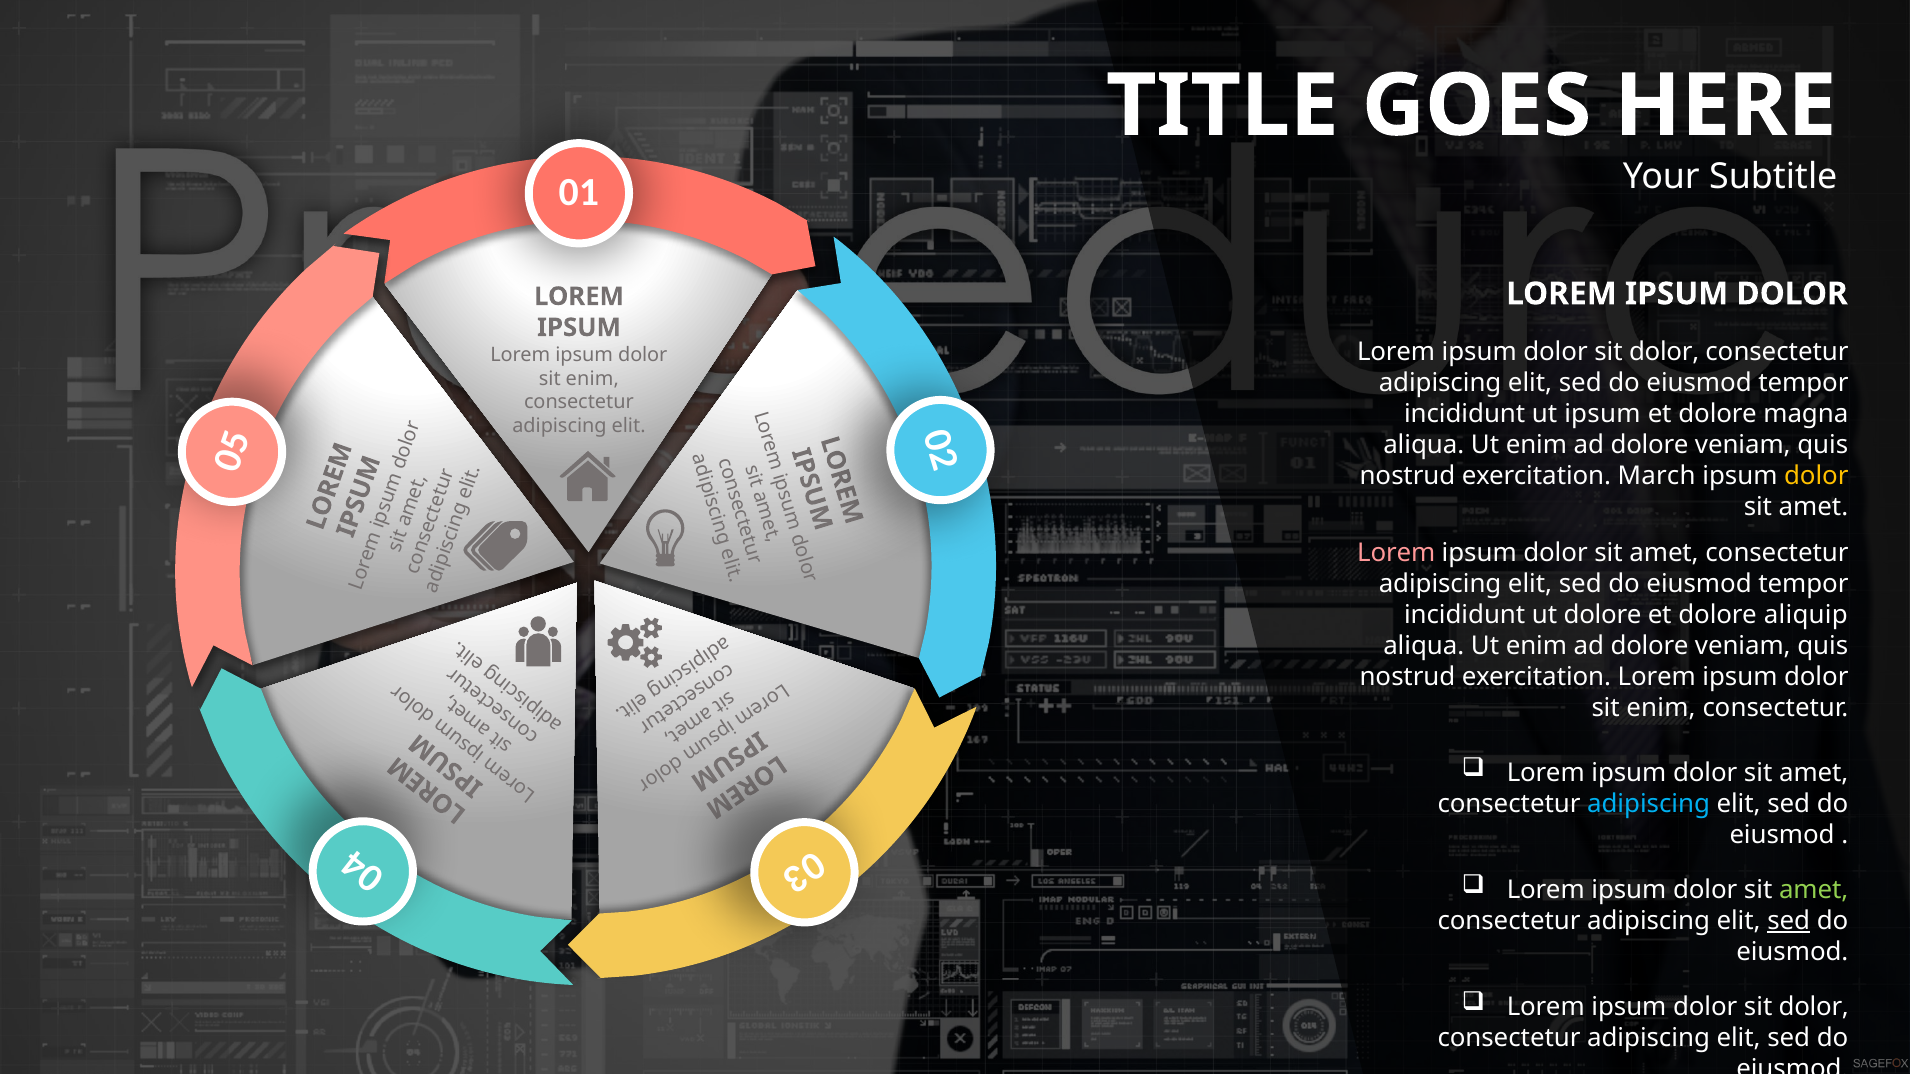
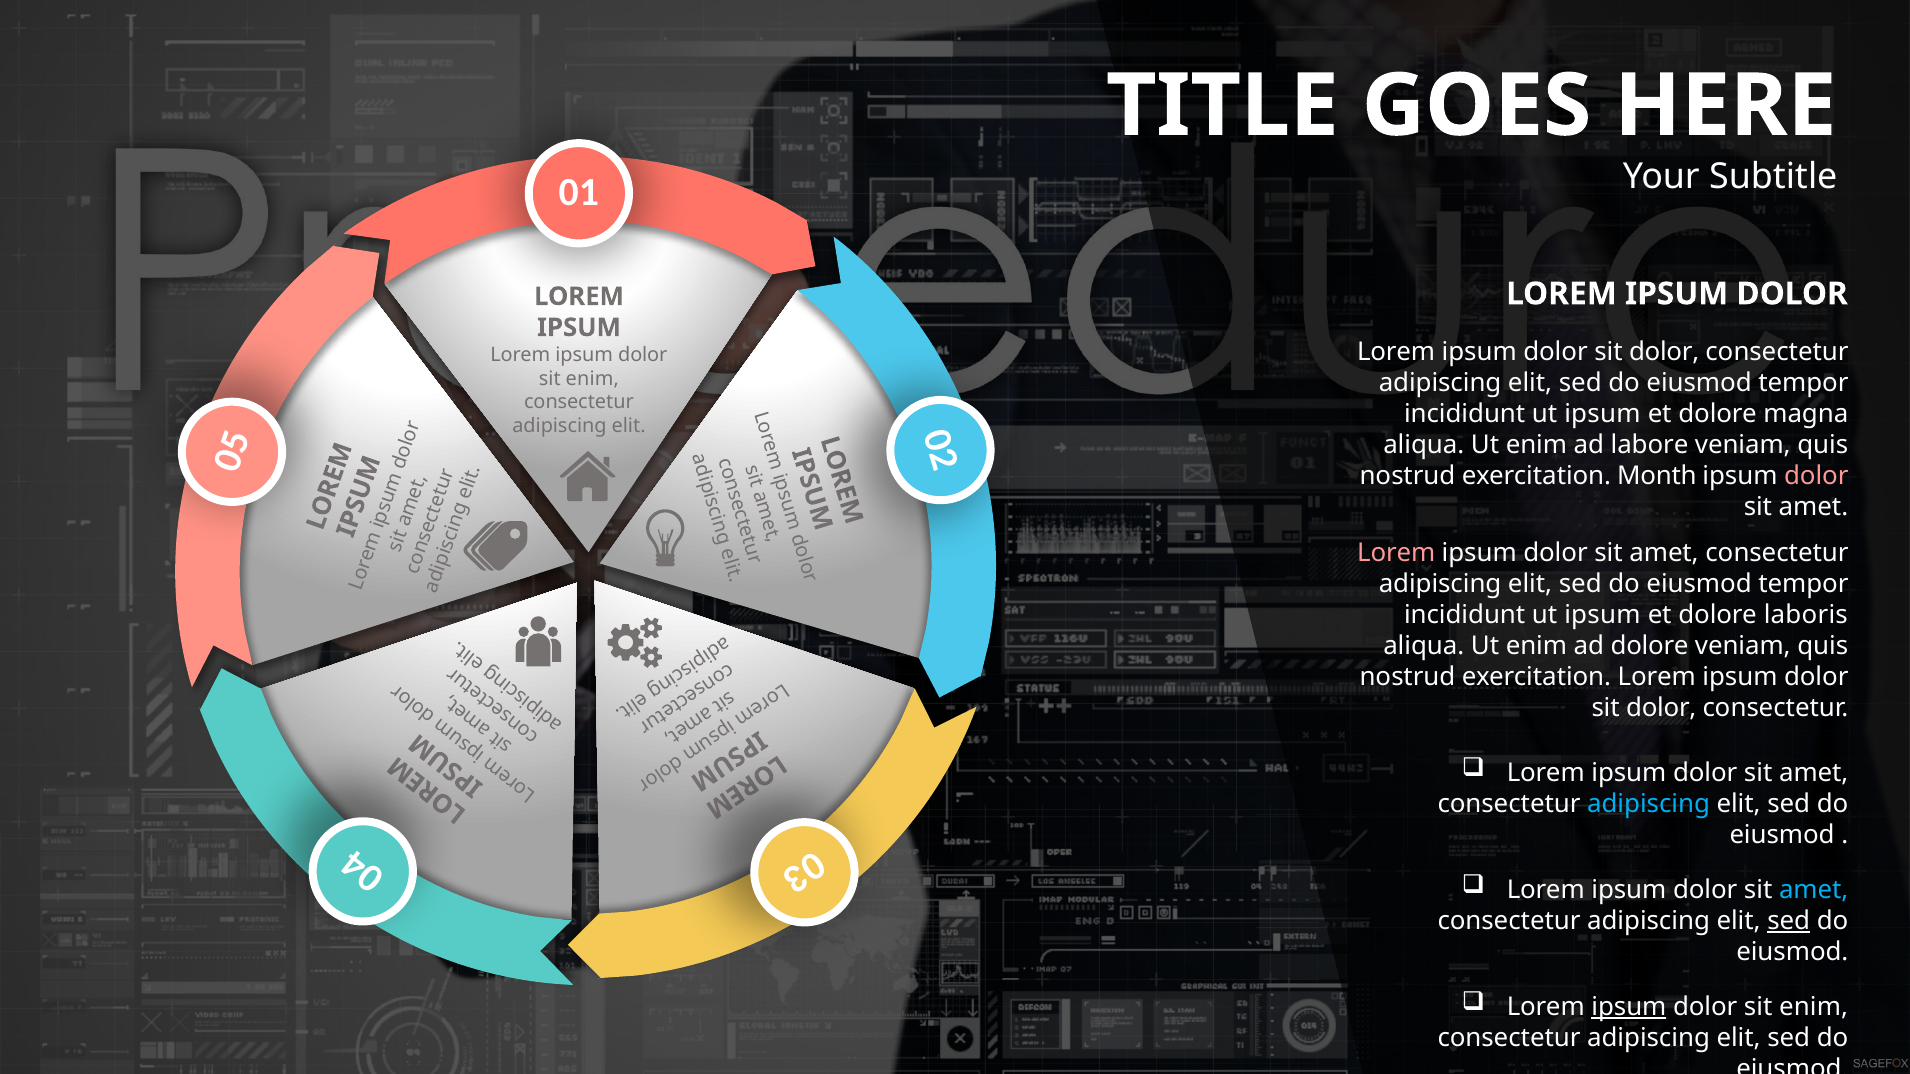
dolore at (1650, 445): dolore -> labore
March: March -> Month
dolor at (1816, 476) colour: yellow -> pink
dolore at (1603, 615): dolore -> ipsum
aliquip: aliquip -> laboris
enim at (1661, 708): enim -> dolor
amet at (1814, 890) colour: light green -> light blue
ipsum at (1629, 1007) underline: none -> present
dolor at (1814, 1007): dolor -> enim
